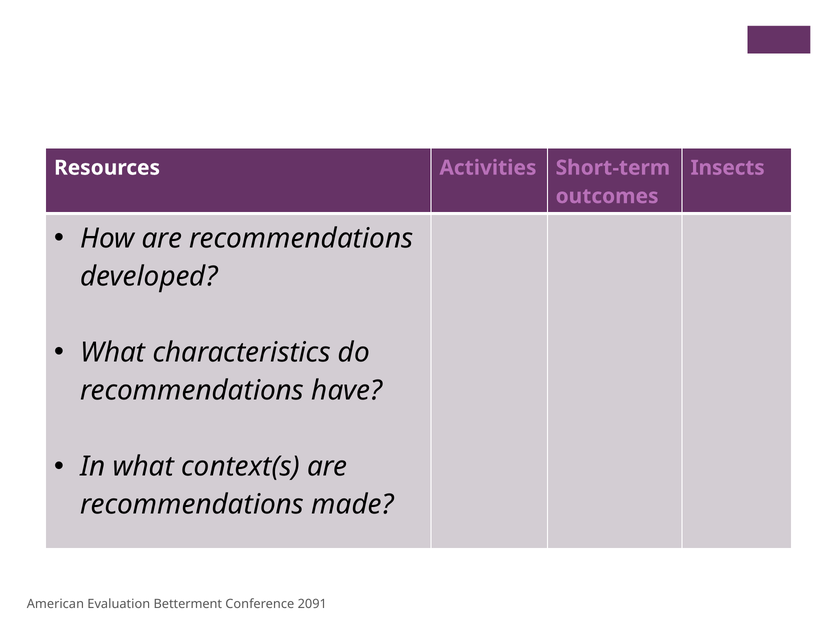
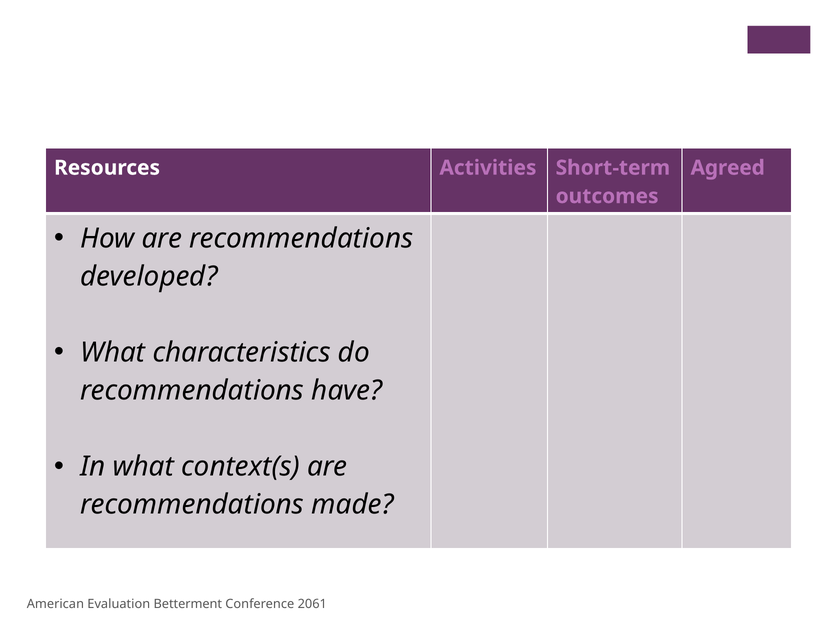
Insects: Insects -> Agreed
2091: 2091 -> 2061
